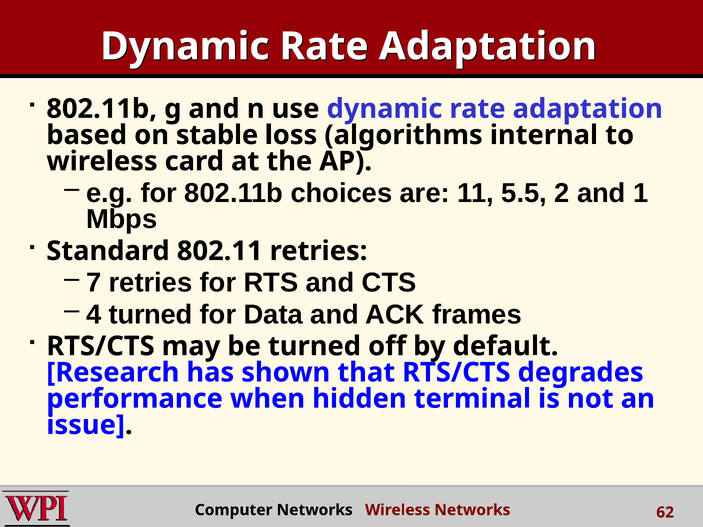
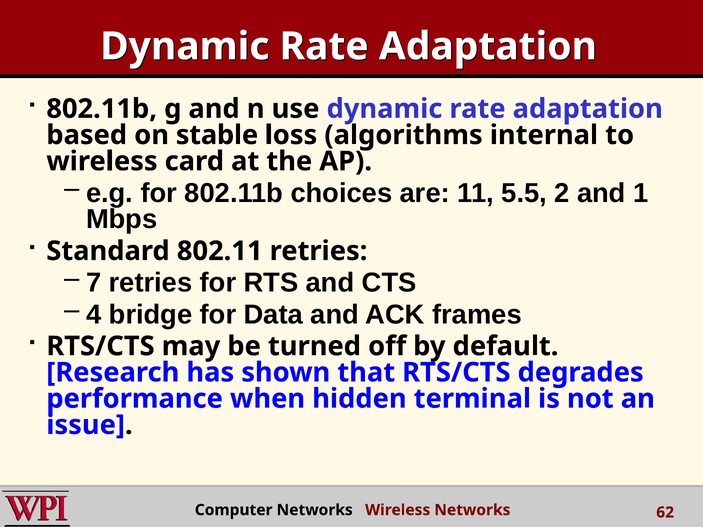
turned at (151, 315): turned -> bridge
